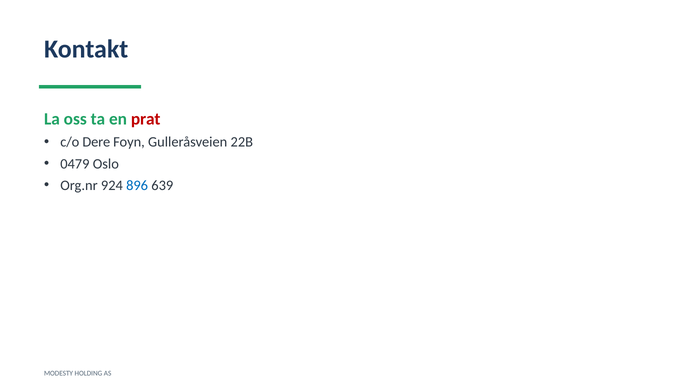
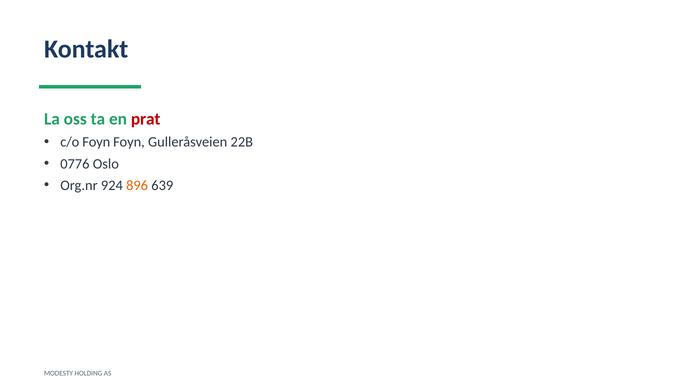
c/o Dere: Dere -> Foyn
0479: 0479 -> 0776
896 colour: blue -> orange
